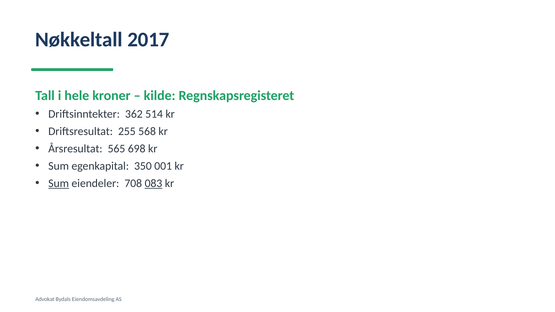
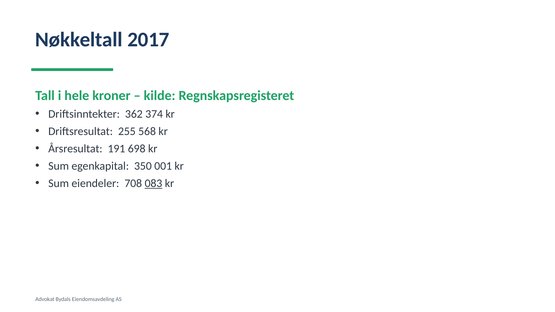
514: 514 -> 374
565: 565 -> 191
Sum at (59, 184) underline: present -> none
